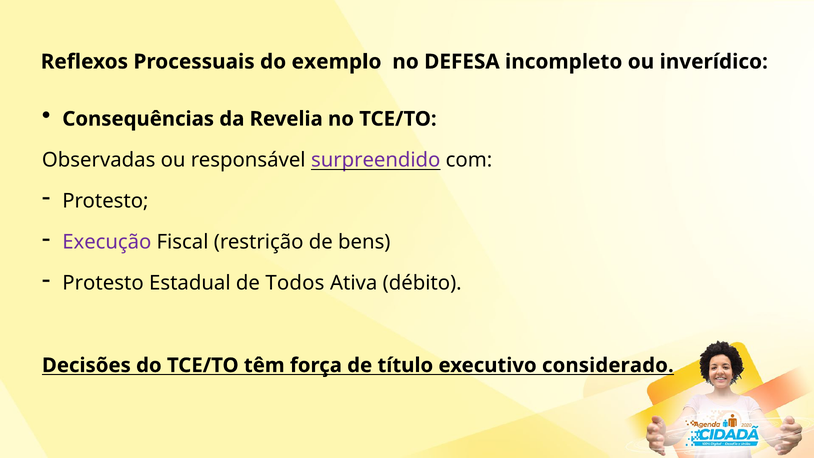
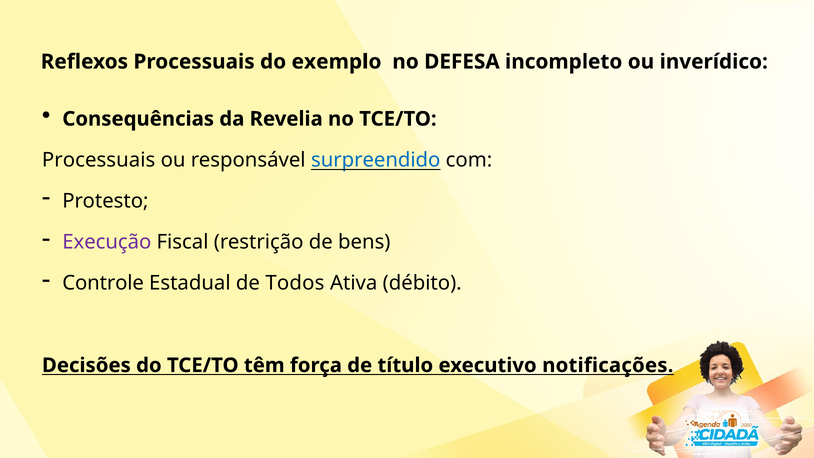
Observadas at (99, 160): Observadas -> Processuais
surpreendido colour: purple -> blue
Protesto at (103, 283): Protesto -> Controle
considerado: considerado -> notificações
